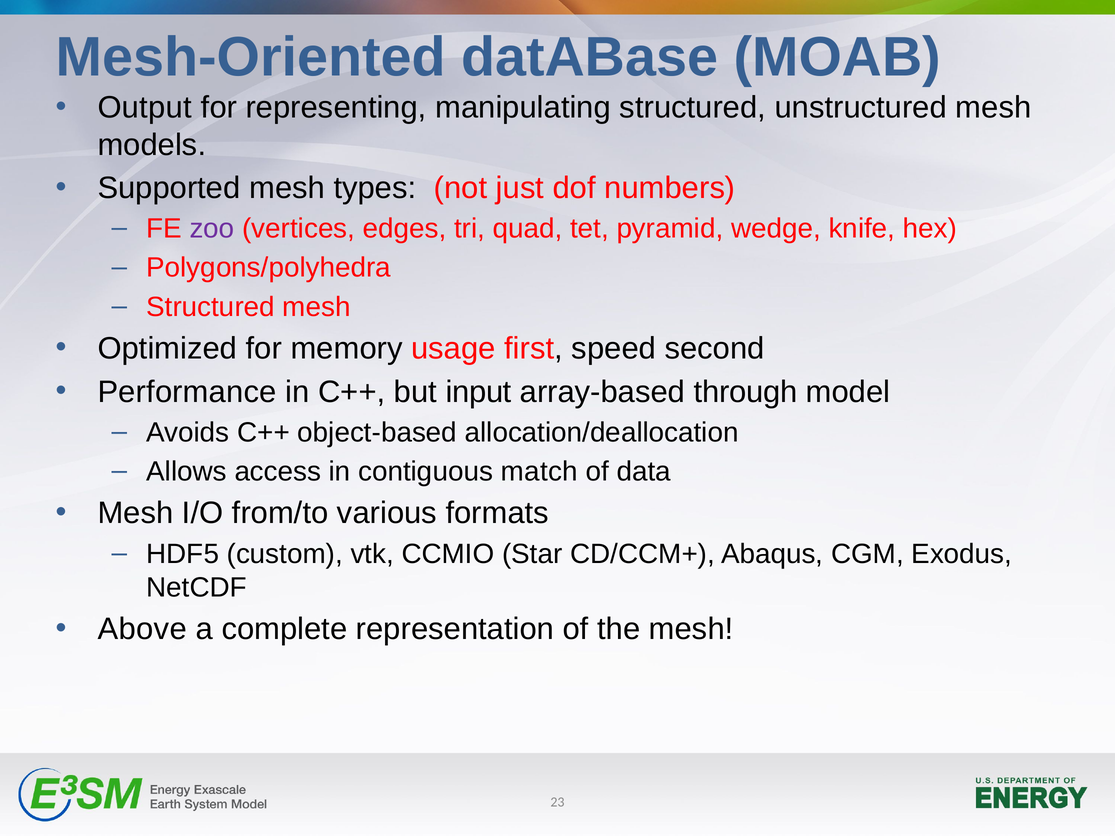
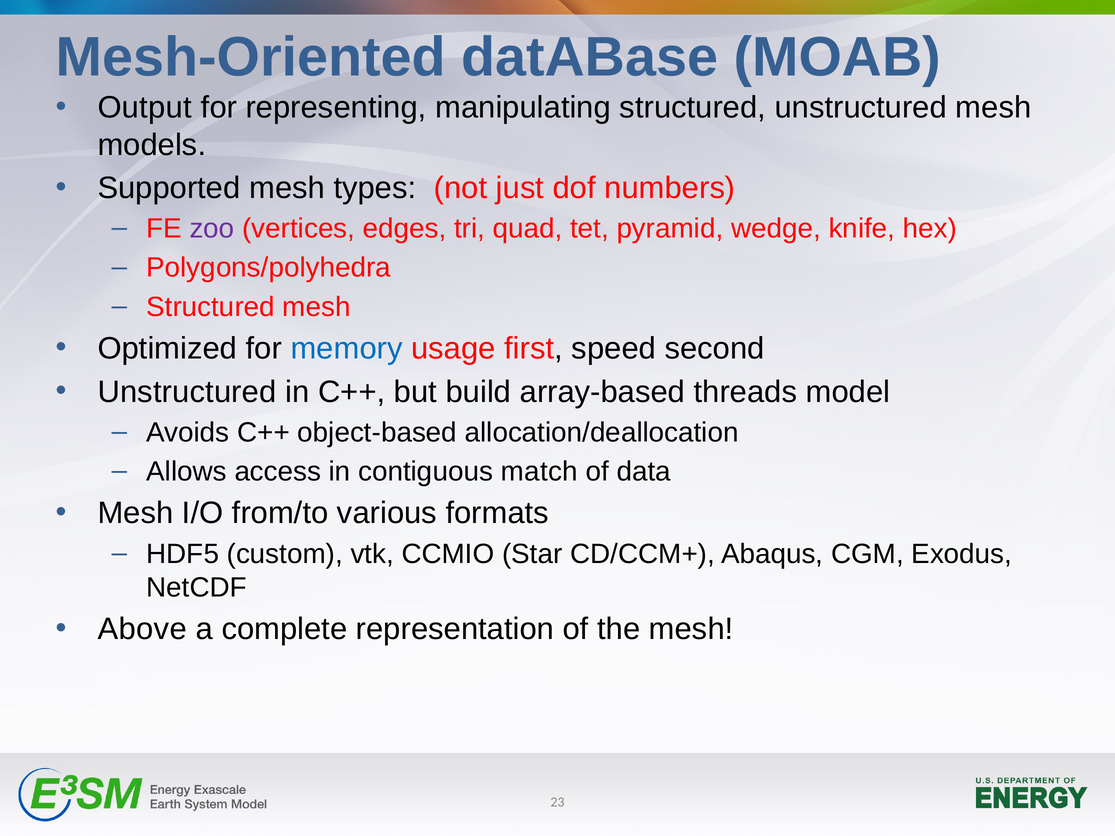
memory colour: black -> blue
Performance at (187, 392): Performance -> Unstructured
input: input -> build
through: through -> threads
